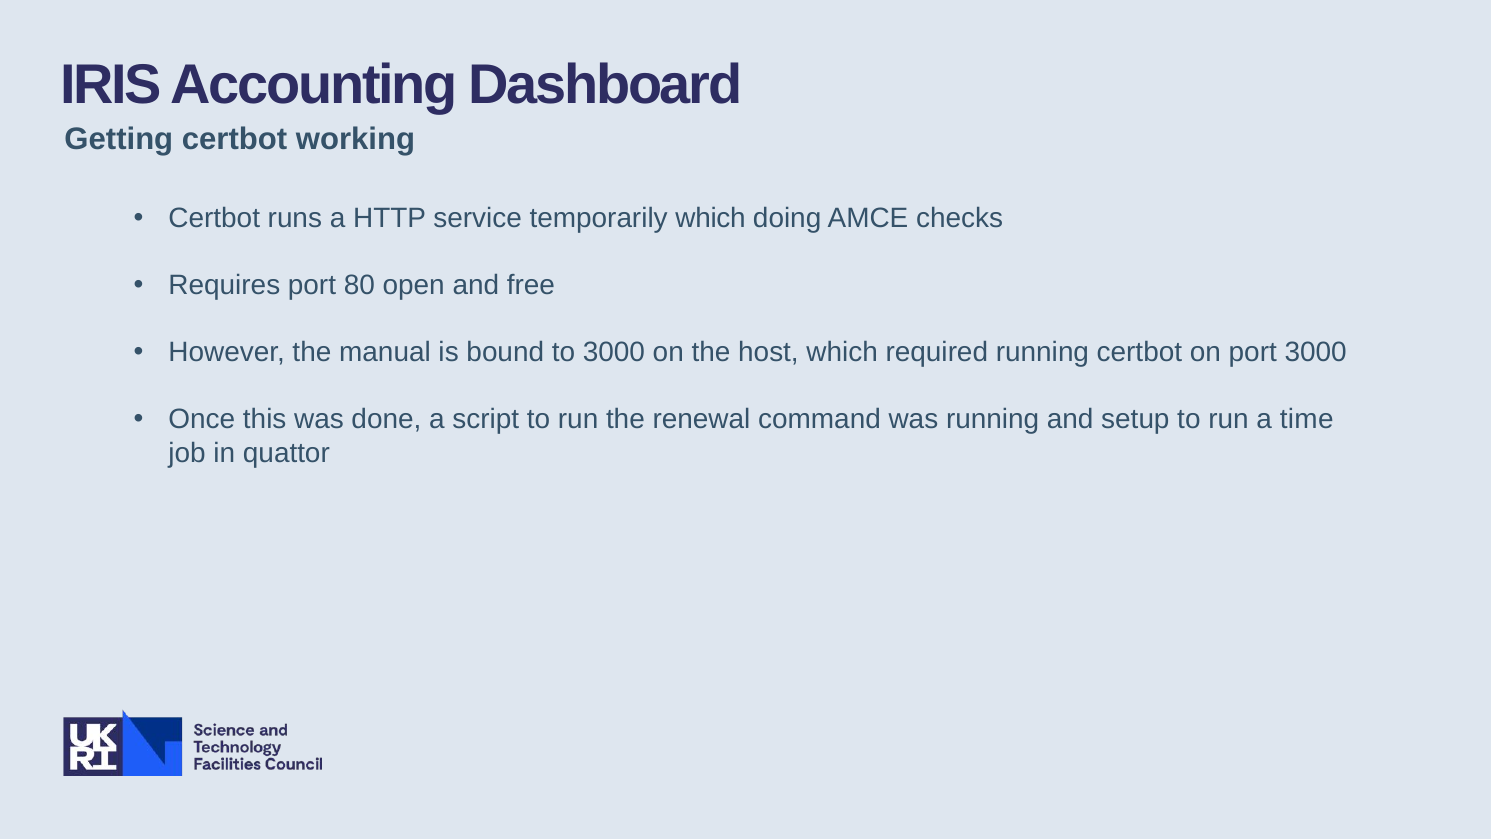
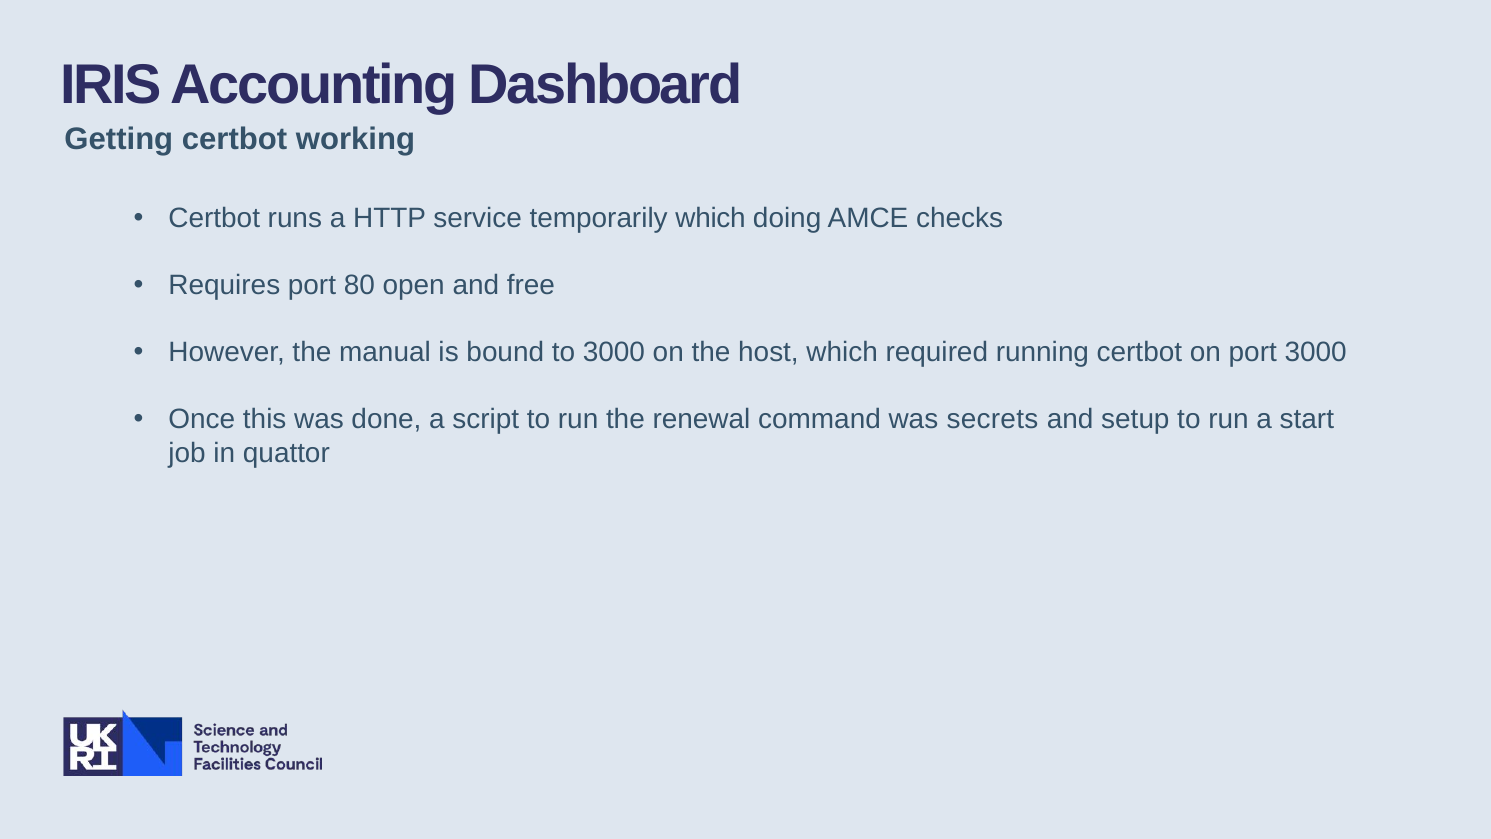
was running: running -> secrets
time: time -> start
